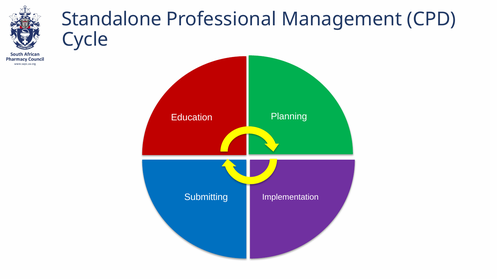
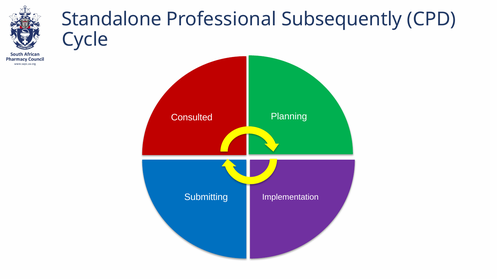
Management: Management -> Subsequently
Education: Education -> Consulted
